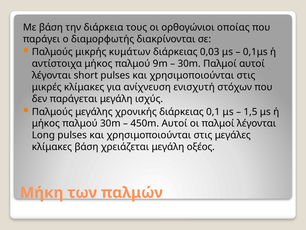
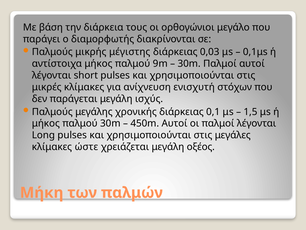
οποίας: οποίας -> μεγάλο
κυμάτων: κυμάτων -> μέγιστης
κλίμακες βάση: βάση -> ώστε
